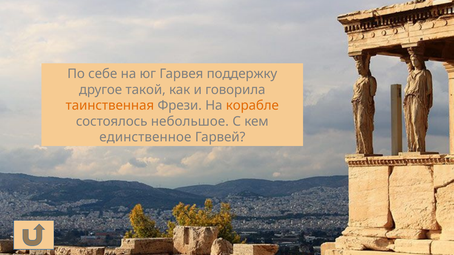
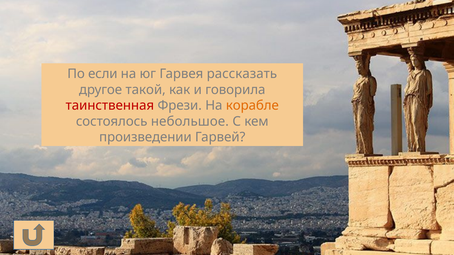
себе: себе -> если
поддержку: поддержку -> рассказать
таинственная colour: orange -> red
единственное: единственное -> произведении
